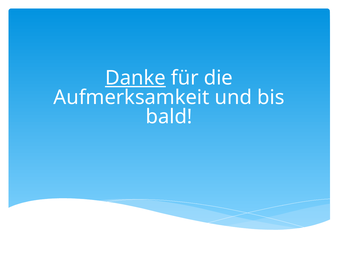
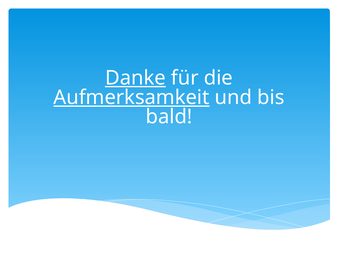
Aufmerksamkeit underline: none -> present
